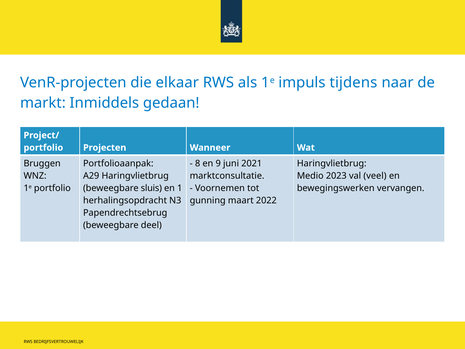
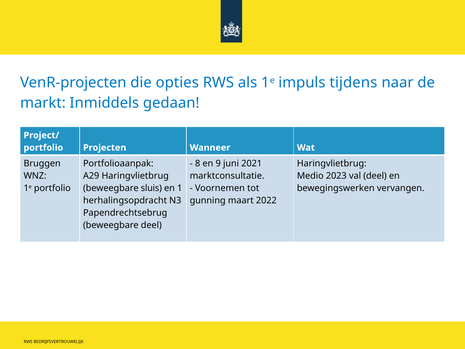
elkaar: elkaar -> opties
val veel: veel -> deel
